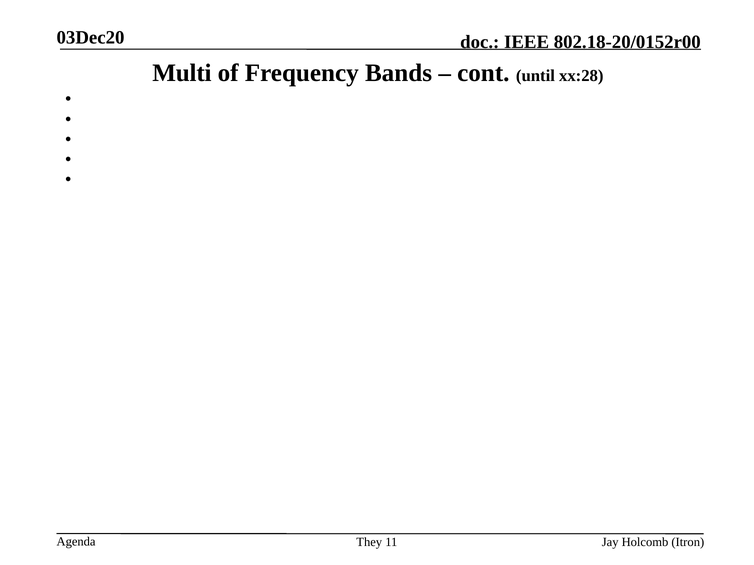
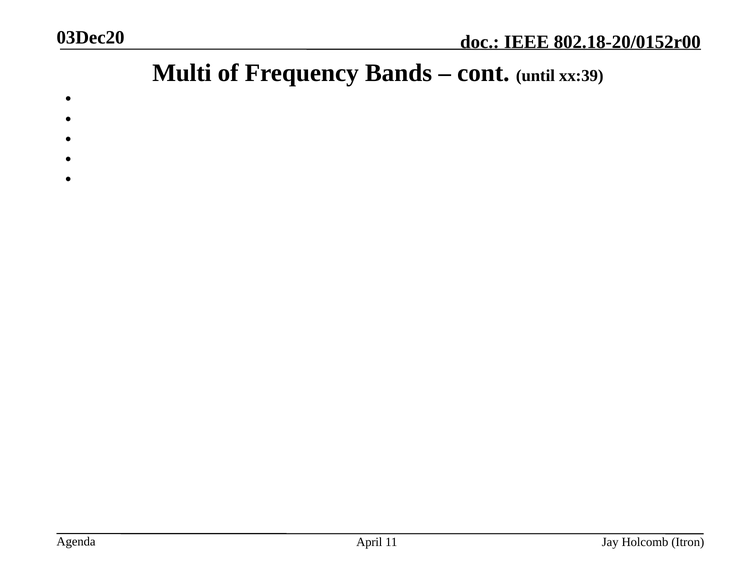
xx:28: xx:28 -> xx:39
They: They -> April
